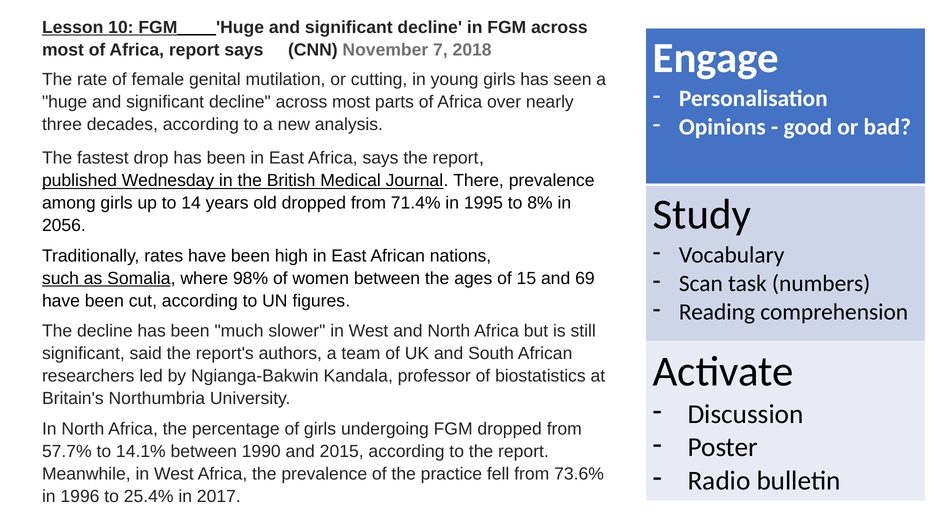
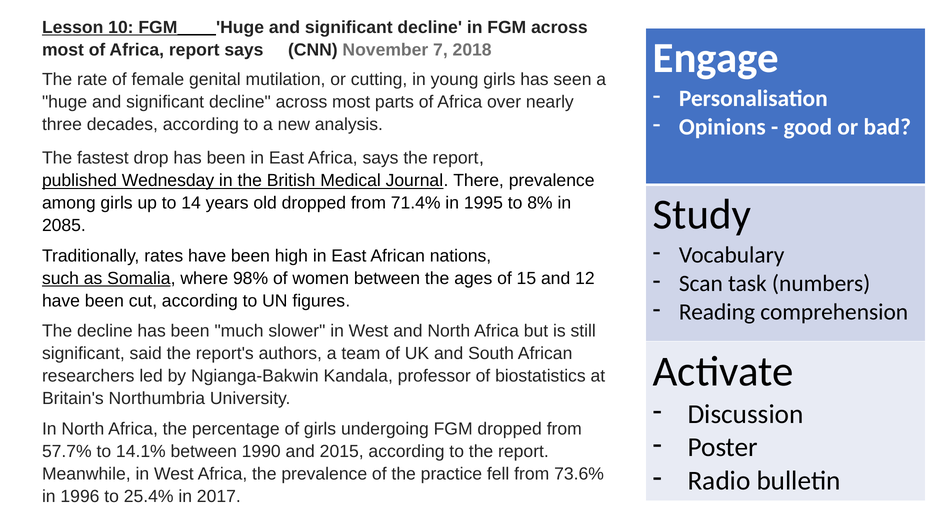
2056: 2056 -> 2085
69: 69 -> 12
